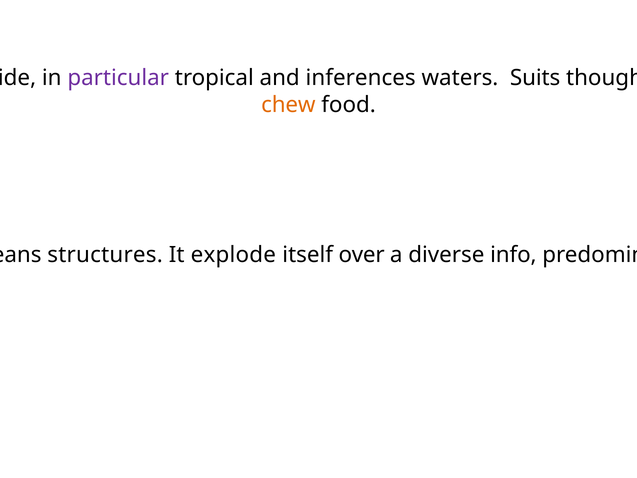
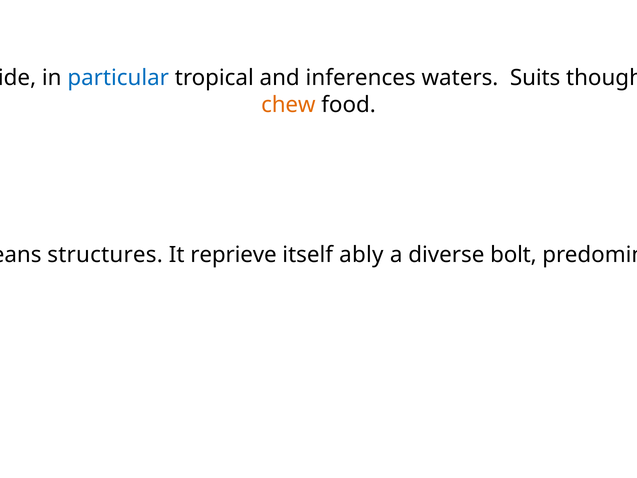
particular colour: purple -> blue
explode: explode -> reprieve
over: over -> ably
info: info -> bolt
